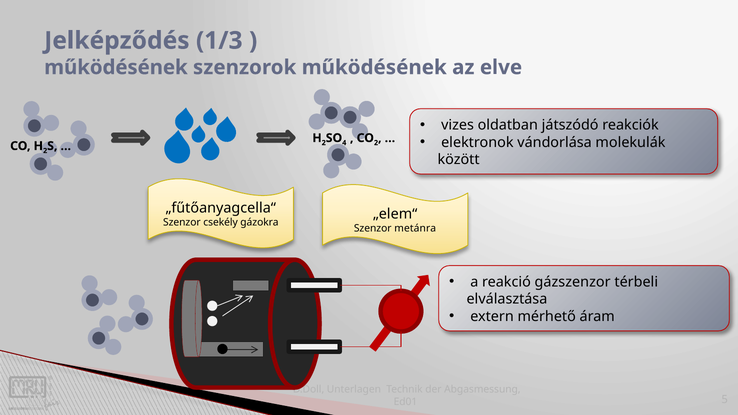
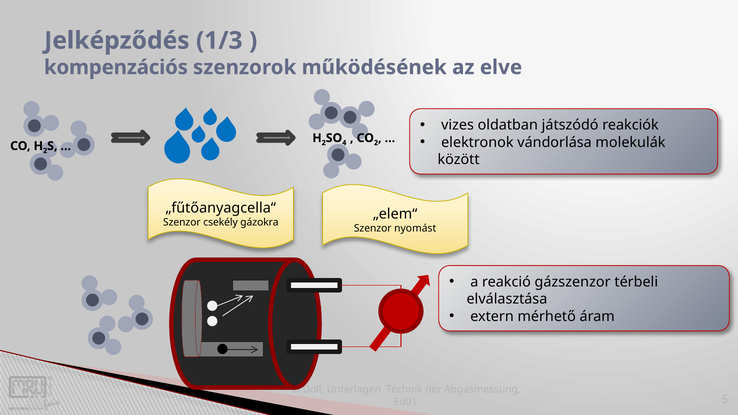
működésének at (116, 67): működésének -> kompenzációs
metánra: metánra -> nyomást
